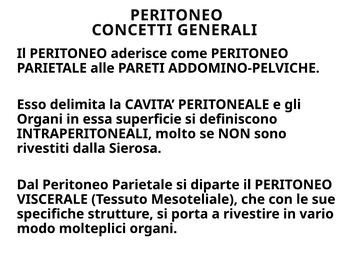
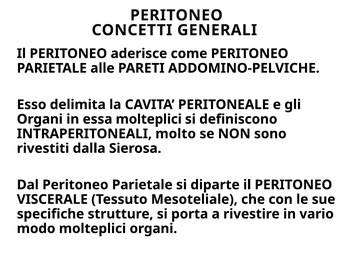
essa superficie: superficie -> molteplici
